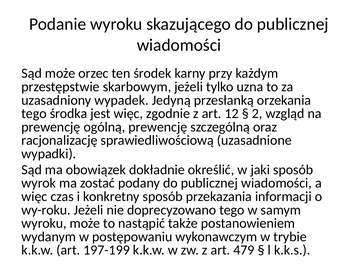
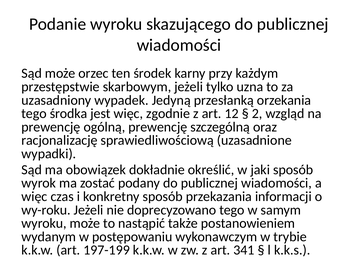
479: 479 -> 341
